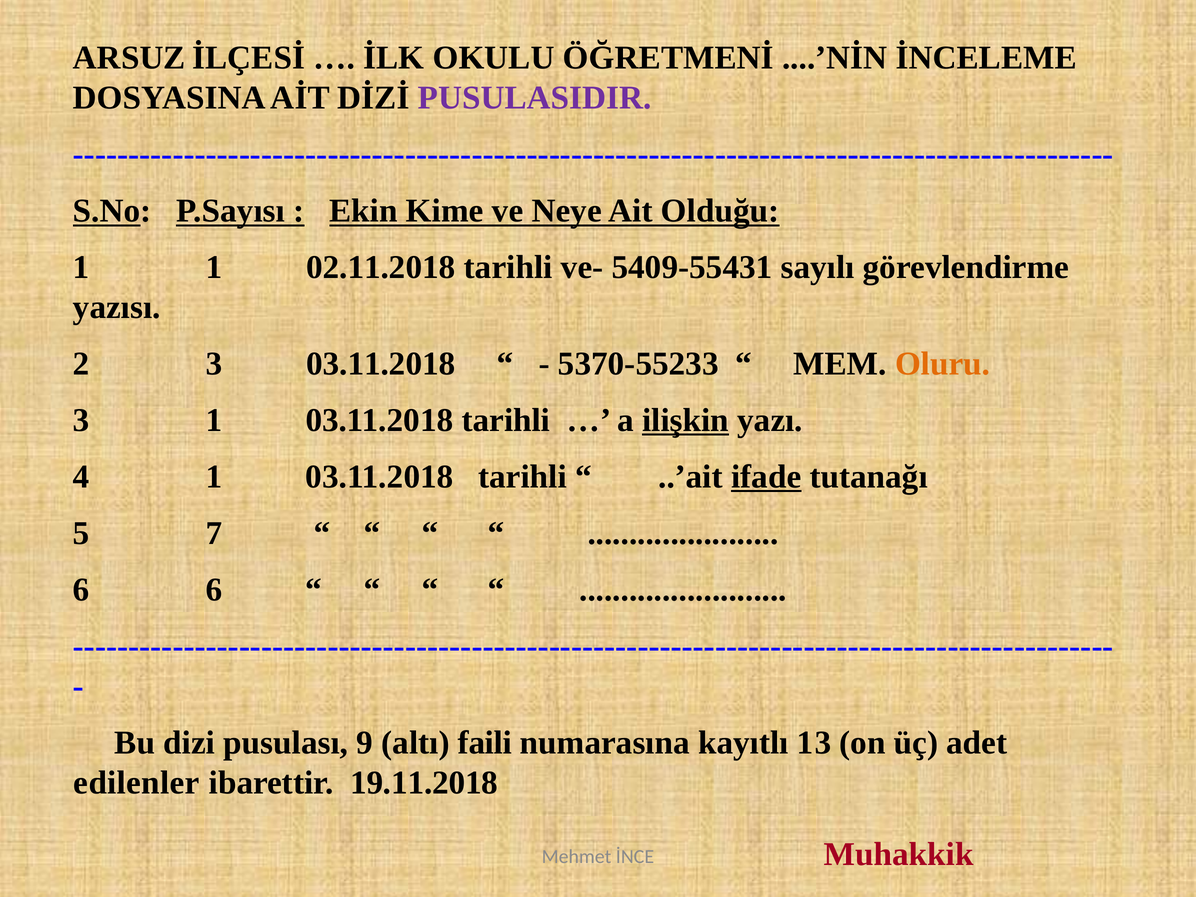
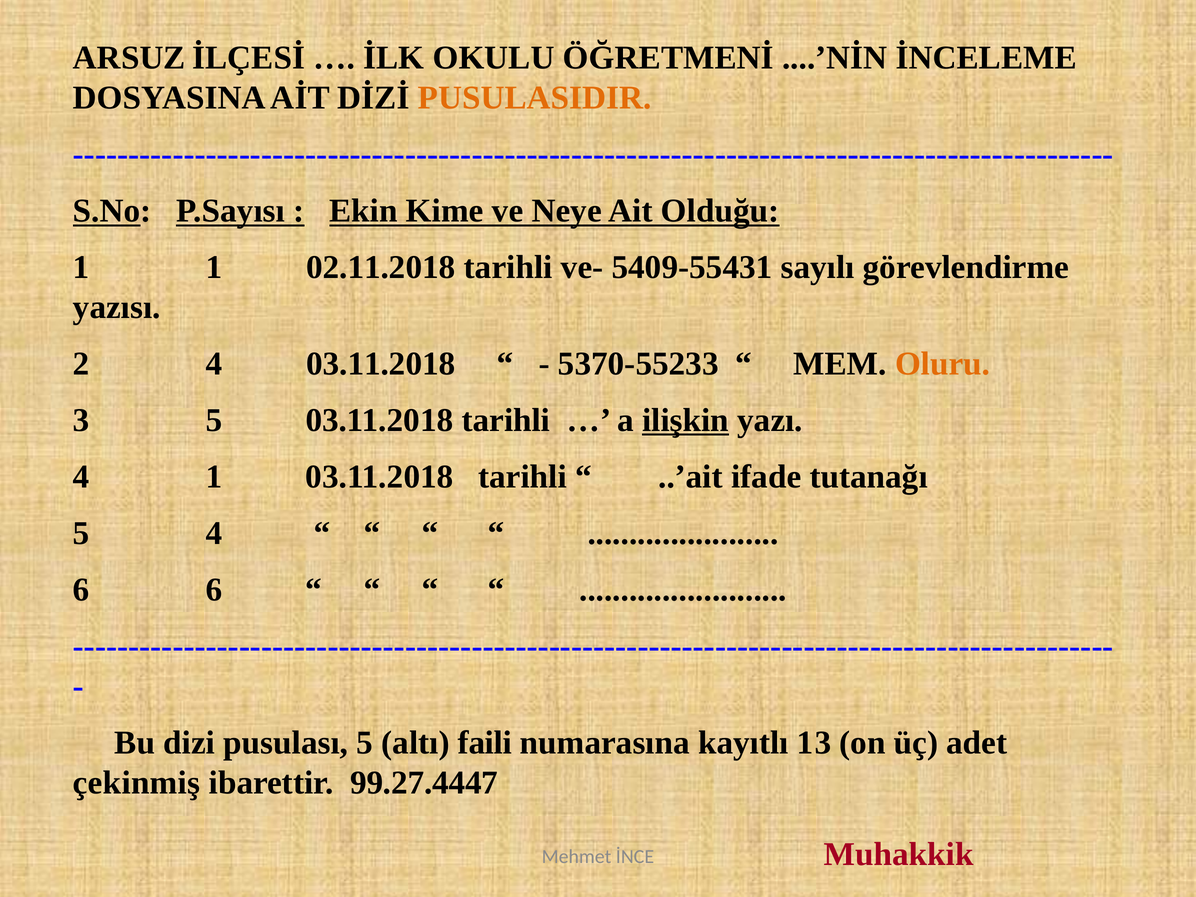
PUSULASIDIR colour: purple -> orange
2 3: 3 -> 4
3 1: 1 -> 5
ifade underline: present -> none
5 7: 7 -> 4
pusulası 9: 9 -> 5
edilenler: edilenler -> çekinmiş
19.11.2018: 19.11.2018 -> 99.27.4447
